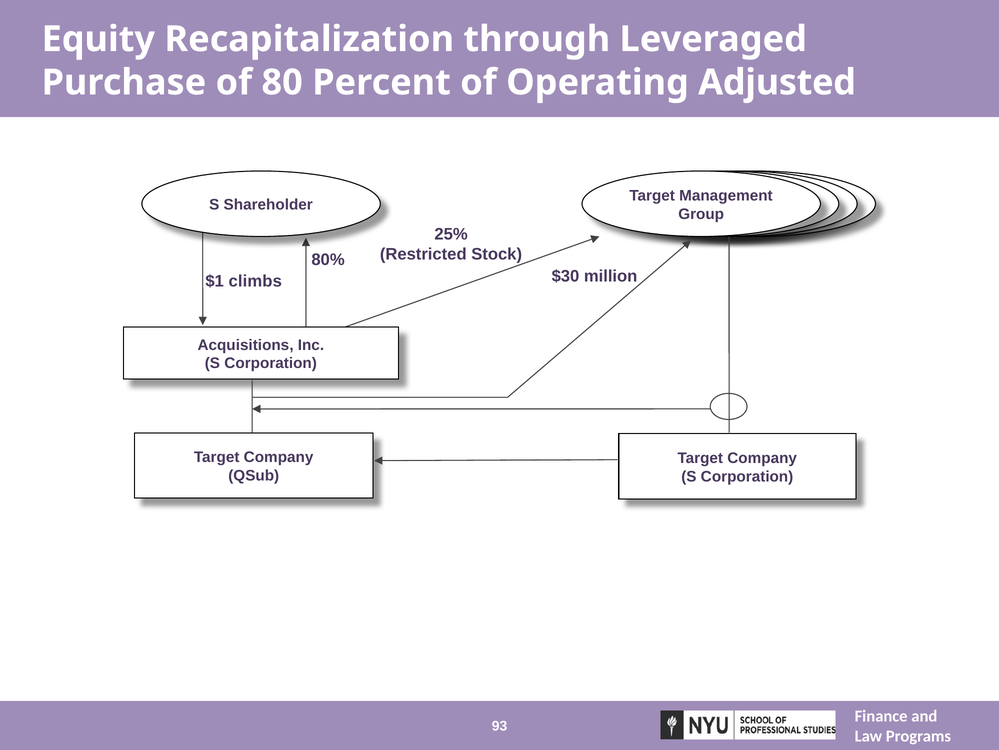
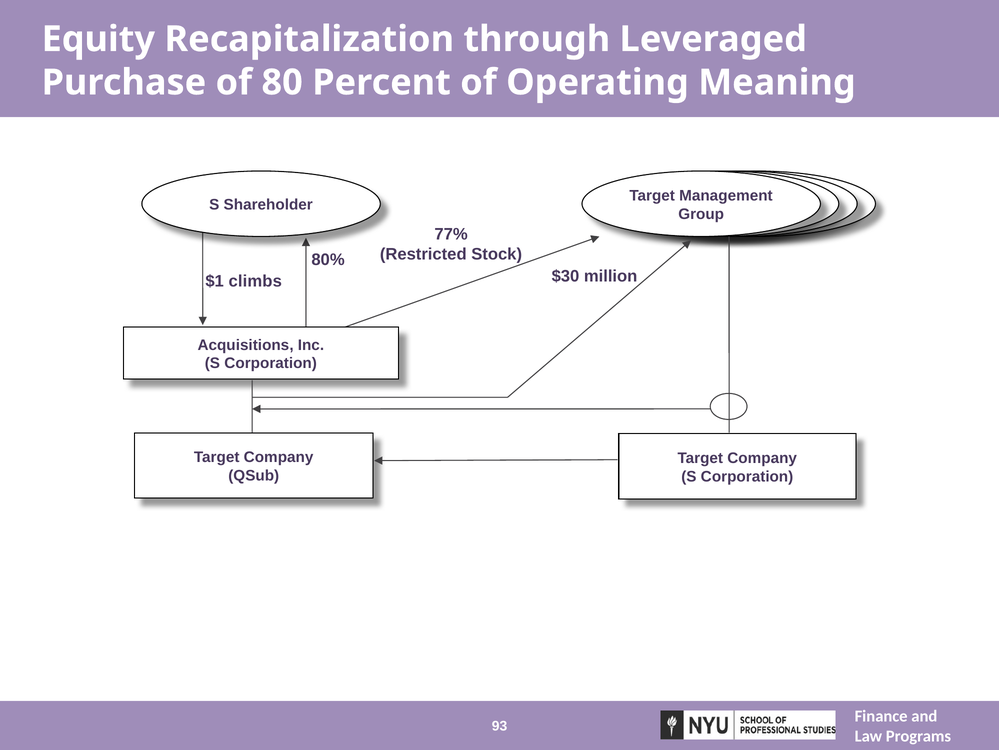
Adjusted: Adjusted -> Meaning
25%: 25% -> 77%
